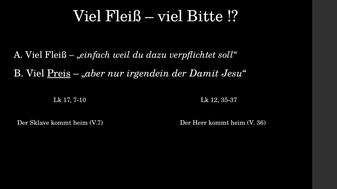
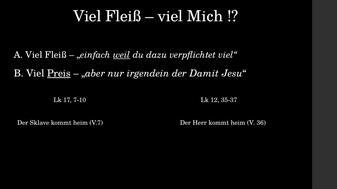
Bitte: Bitte -> Mich
weil underline: none -> present
soll“: soll“ -> viel“
